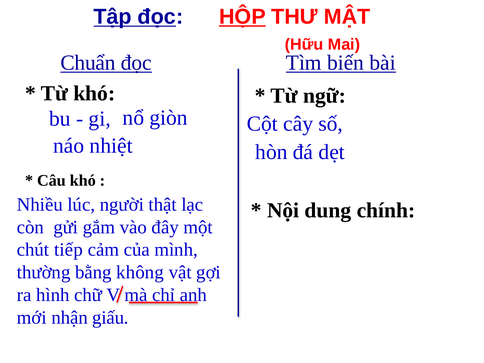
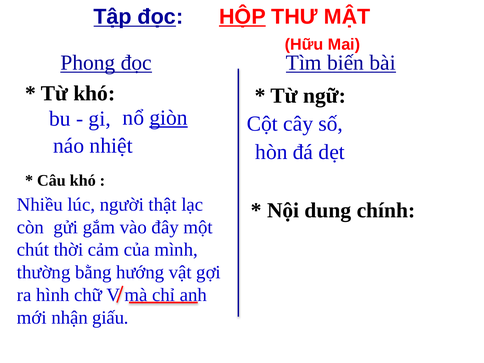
Chuẩn: Chuẩn -> Phong
giòn underline: none -> present
tiếp: tiếp -> thời
không: không -> hướng
